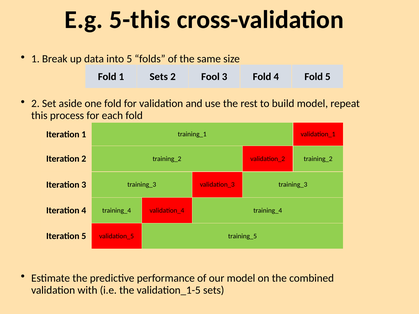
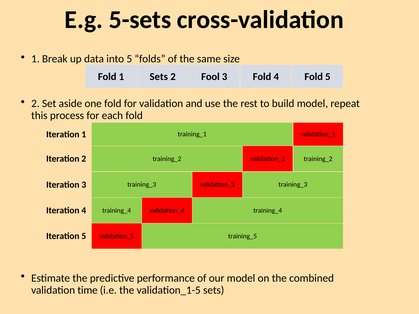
5-this: 5-this -> 5-sets
with: with -> time
